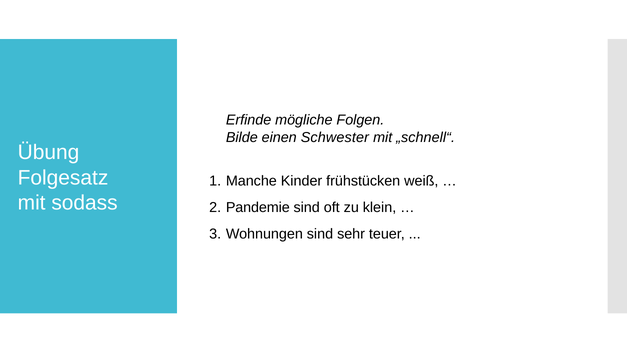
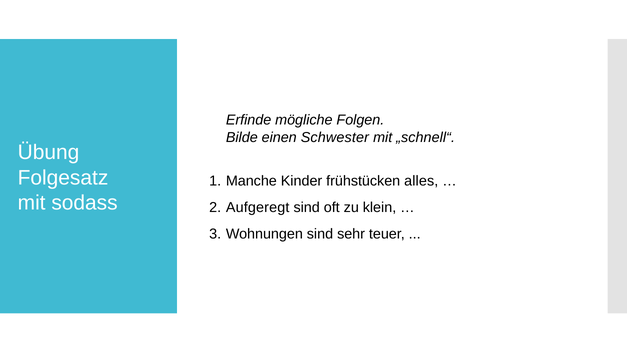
weiß: weiß -> alles
Pandemie: Pandemie -> Aufgeregt
